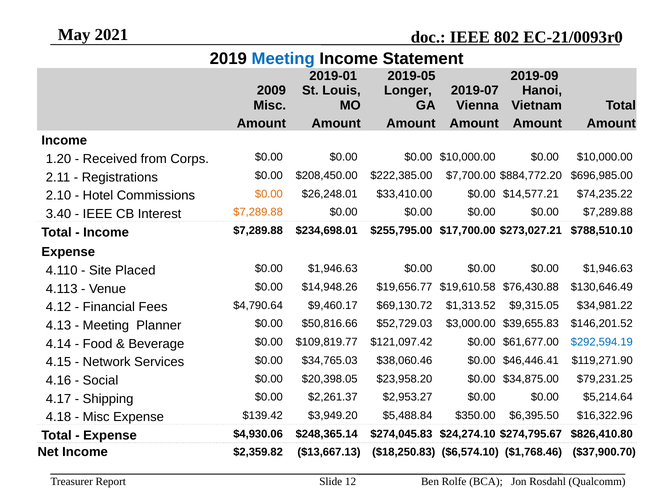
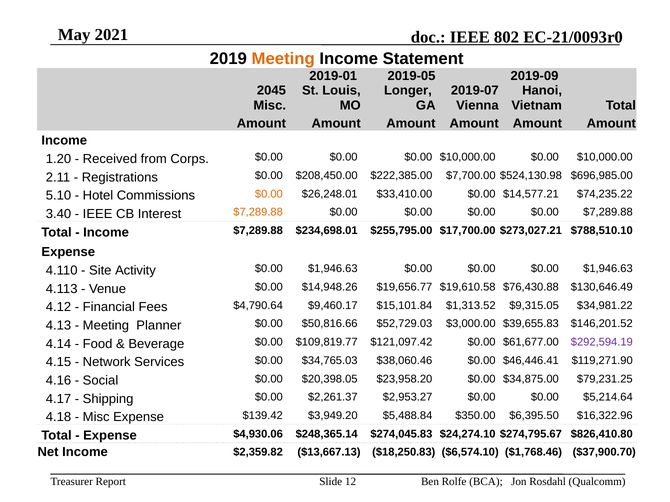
Meeting at (283, 59) colour: blue -> orange
2009: 2009 -> 2045
$884,772.20: $884,772.20 -> $524,130.98
2.10: 2.10 -> 5.10
Placed: Placed -> Activity
$69,130.72: $69,130.72 -> $15,101.84
$292,594.19 colour: blue -> purple
